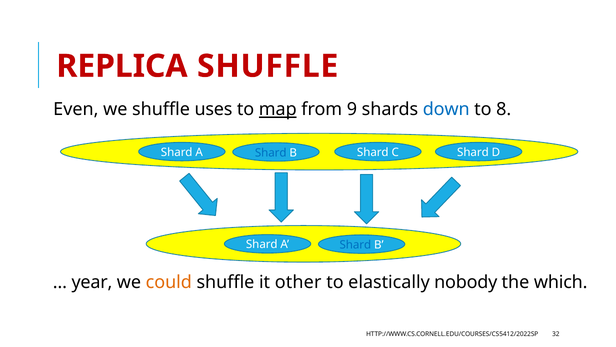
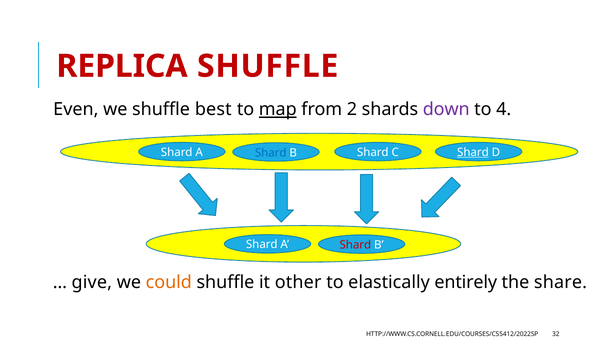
uses: uses -> best
9: 9 -> 2
down colour: blue -> purple
8: 8 -> 4
Shard at (473, 152) underline: none -> present
Shard at (355, 245) colour: blue -> red
year: year -> give
nobody: nobody -> entirely
which: which -> share
